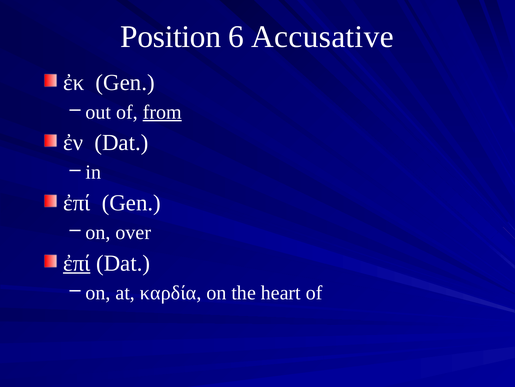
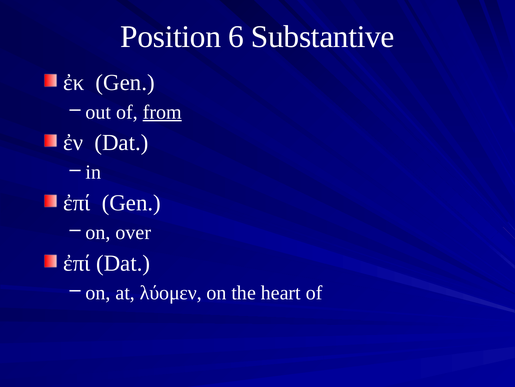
Accusative: Accusative -> Substantive
ἐπί at (77, 263) underline: present -> none
καρδία: καρδία -> λύομεν
